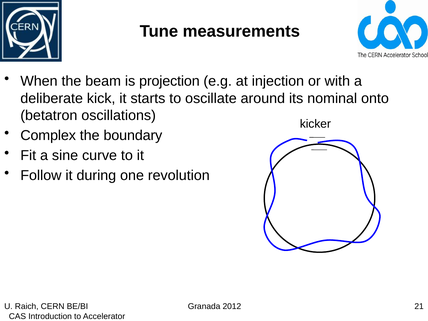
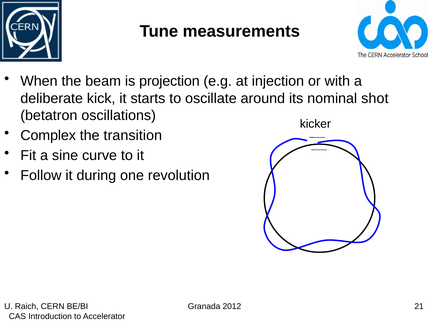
onto: onto -> shot
boundary: boundary -> transition
